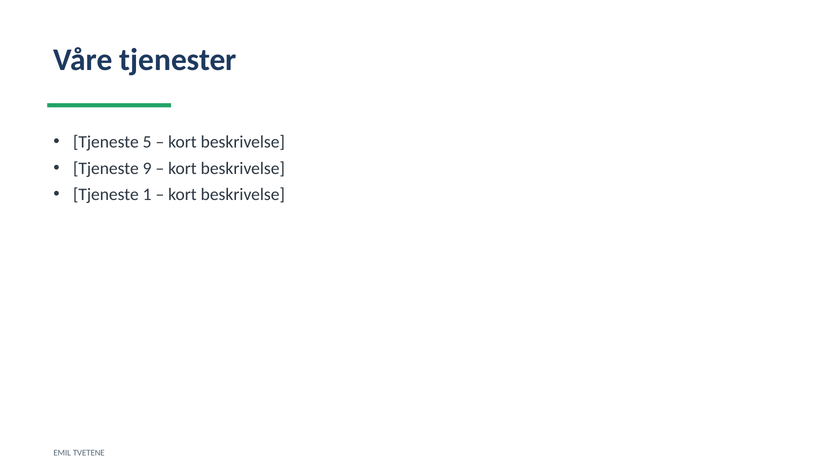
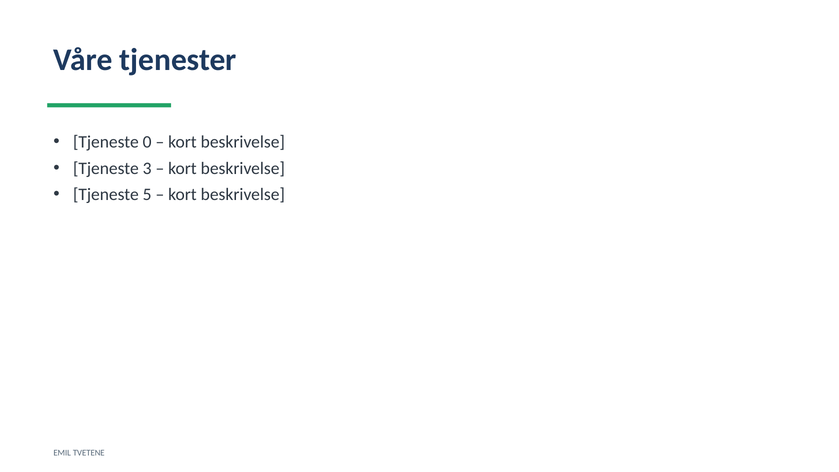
5: 5 -> 0
9: 9 -> 3
1: 1 -> 5
